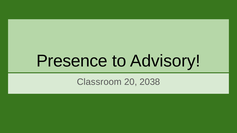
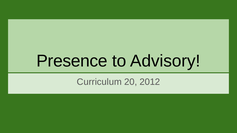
Classroom: Classroom -> Curriculum
2038: 2038 -> 2012
